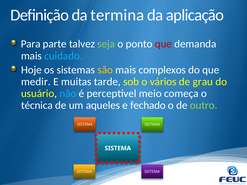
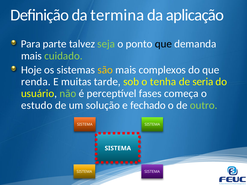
que at (163, 44) colour: red -> black
cuidado colour: light blue -> light green
medir: medir -> renda
vários: vários -> tenha
grau: grau -> seria
não colour: light blue -> light green
meio: meio -> fases
técnica: técnica -> estudo
aqueles: aqueles -> solução
